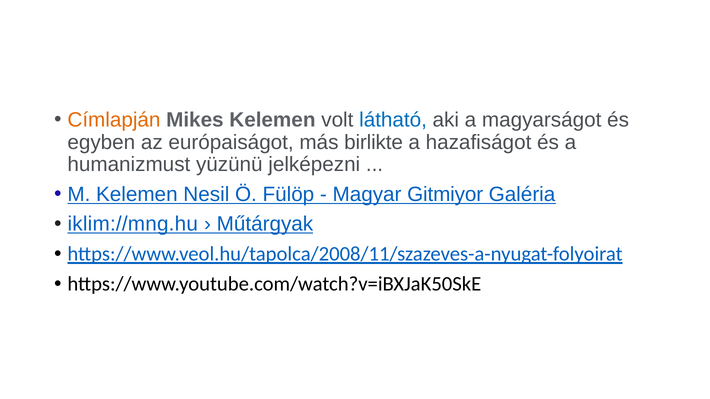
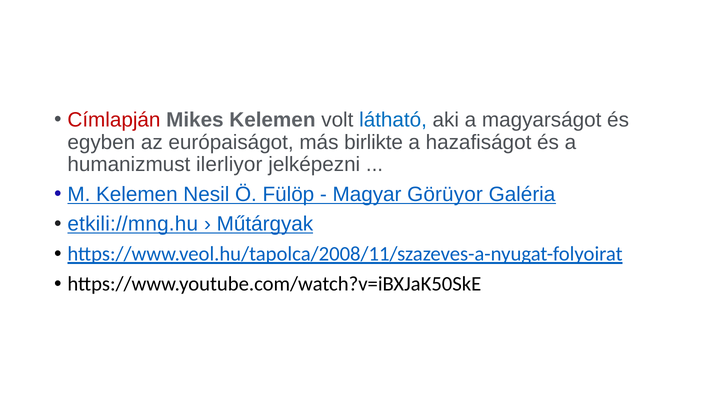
Címlapján colour: orange -> red
yüzünü: yüzünü -> ilerliyor
Gitmiyor: Gitmiyor -> Görüyor
iklim://mng.hu: iklim://mng.hu -> etkili://mng.hu
